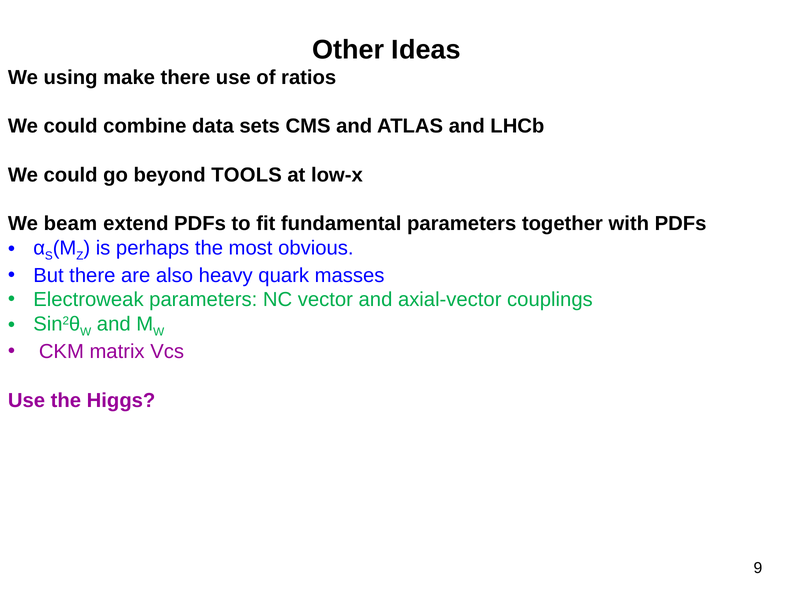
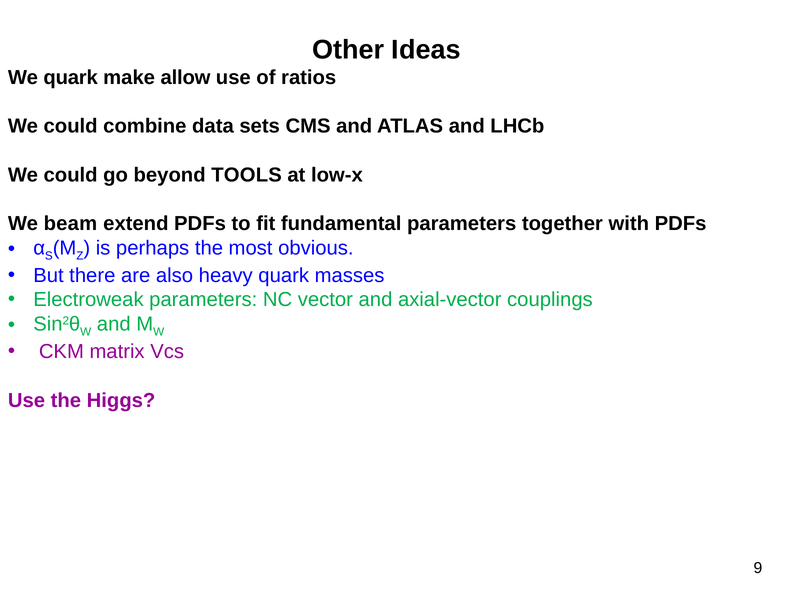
We using: using -> quark
make there: there -> allow
